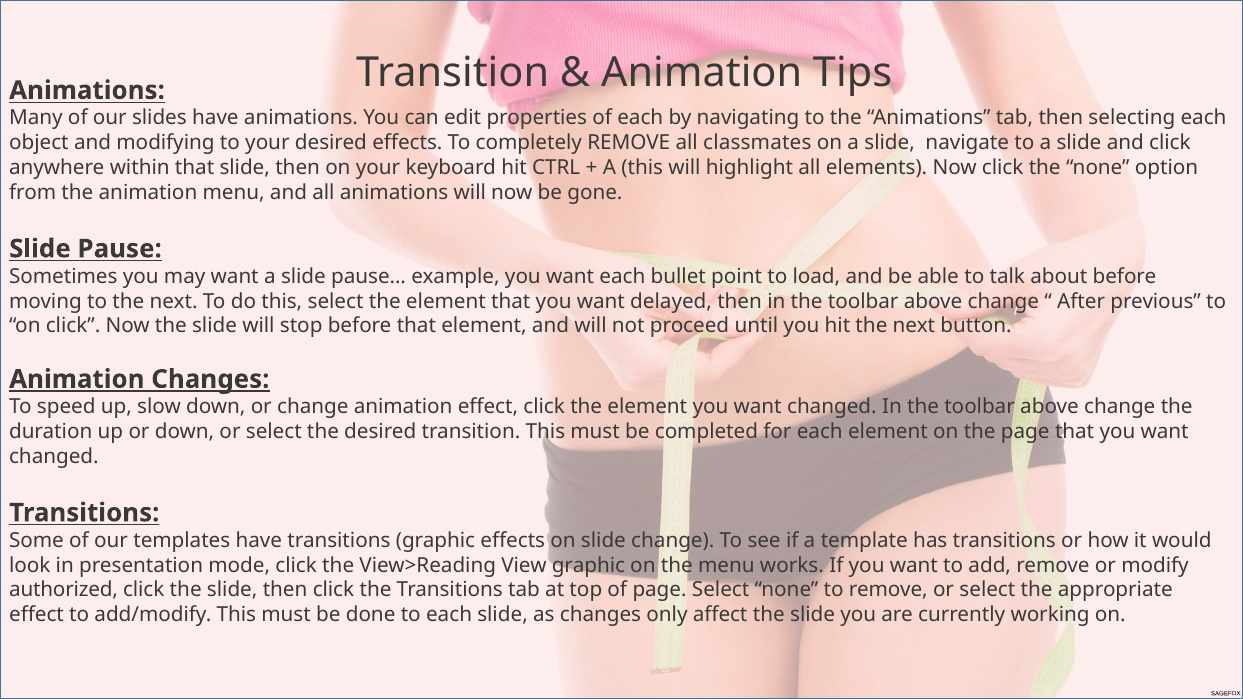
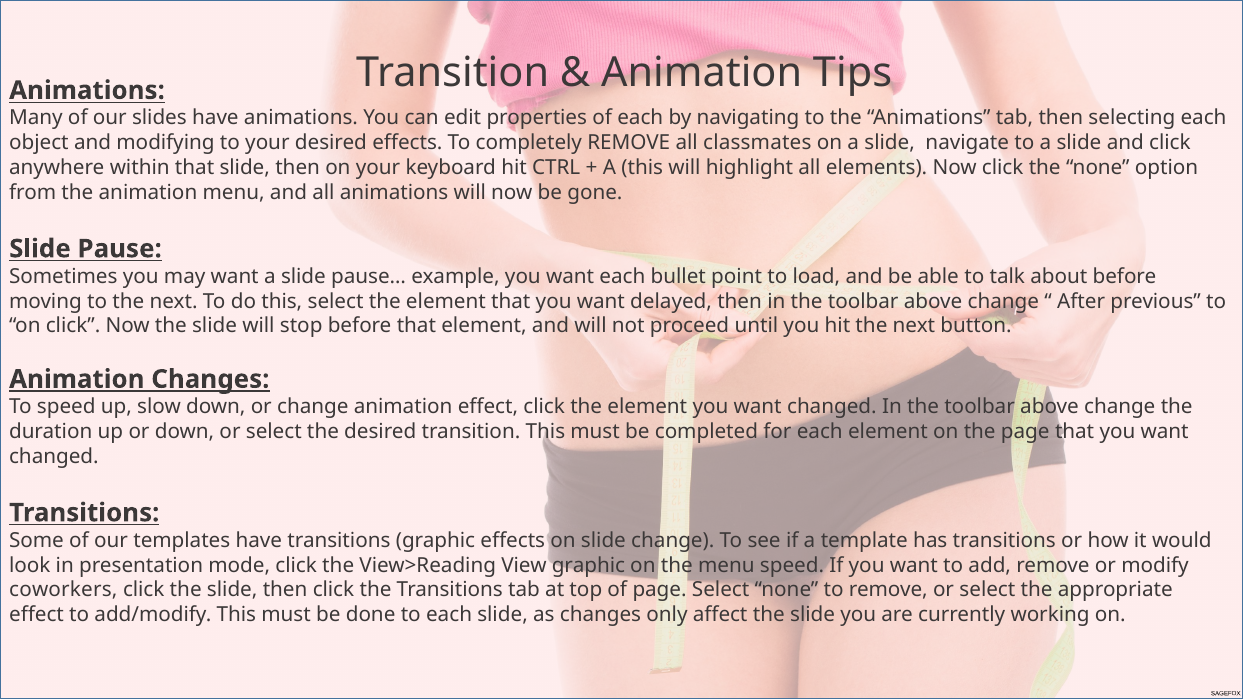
menu works: works -> speed
authorized: authorized -> coworkers
